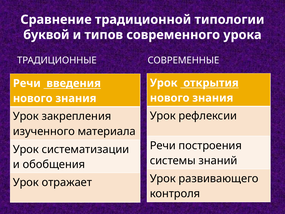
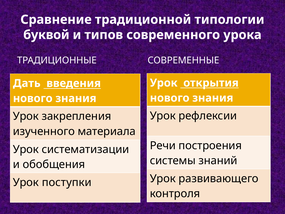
Речи at (27, 83): Речи -> Дать
отражает: отражает -> поступки
